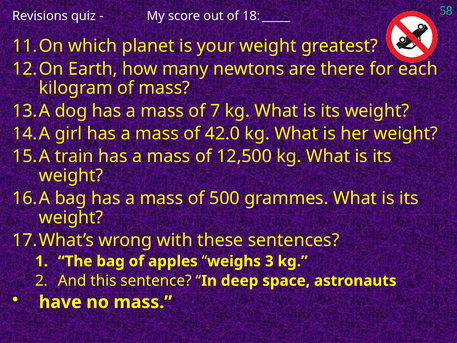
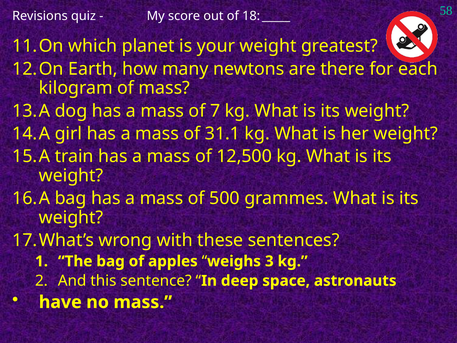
42.0: 42.0 -> 31.1
